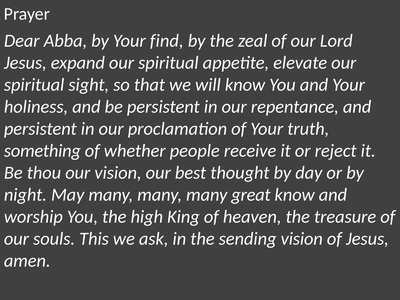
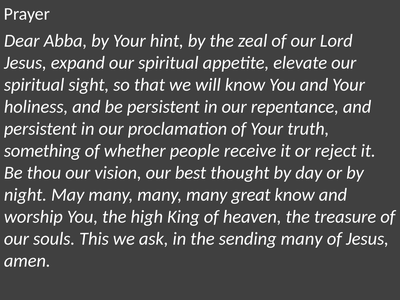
find: find -> hint
sending vision: vision -> many
